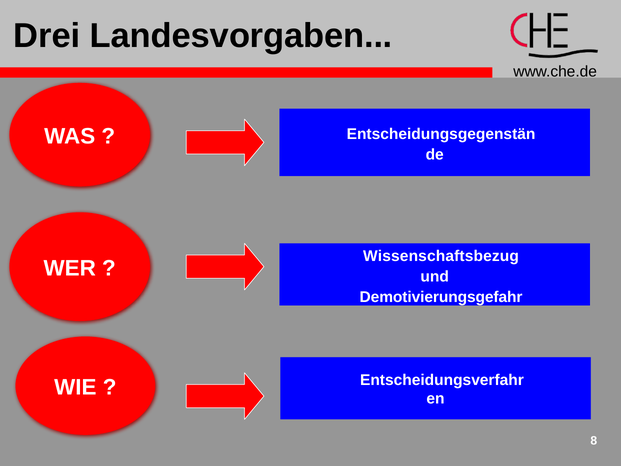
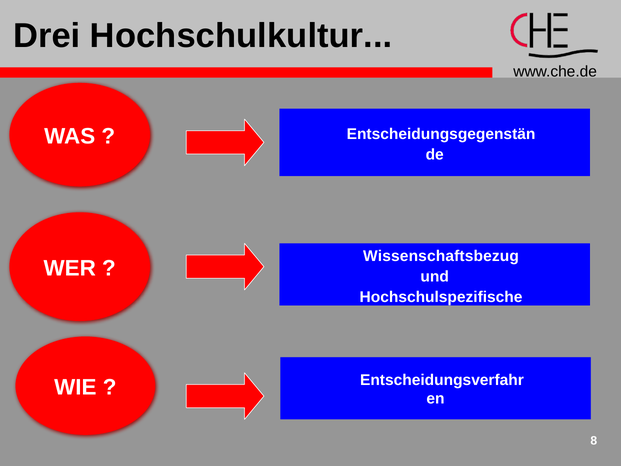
Landesvorgaben: Landesvorgaben -> Hochschulkultur
Demotivierungsgefahr: Demotivierungsgefahr -> Hochschulspezifische
